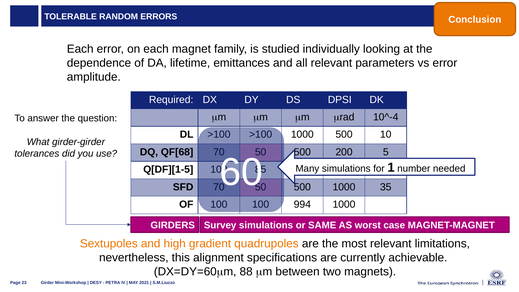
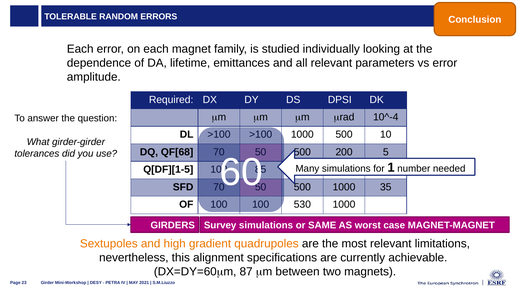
994: 994 -> 530
88: 88 -> 87
